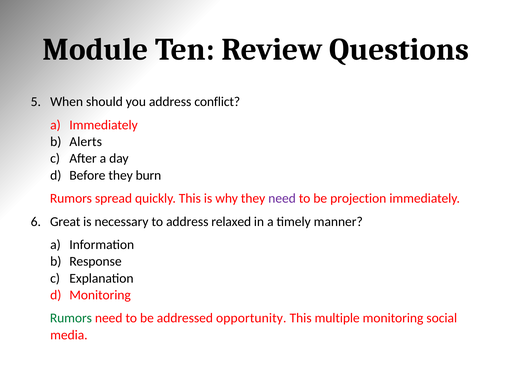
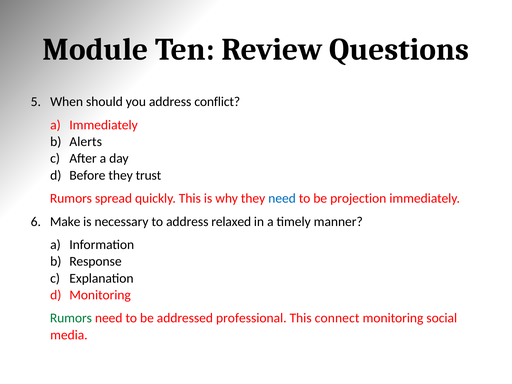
burn: burn -> trust
need at (282, 198) colour: purple -> blue
Great: Great -> Make
opportunity: opportunity -> professional
multiple: multiple -> connect
